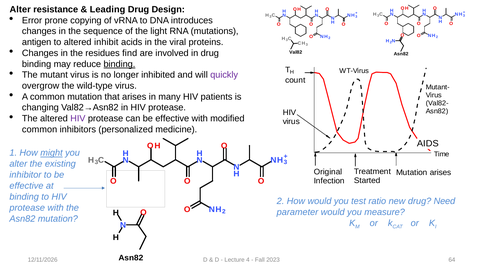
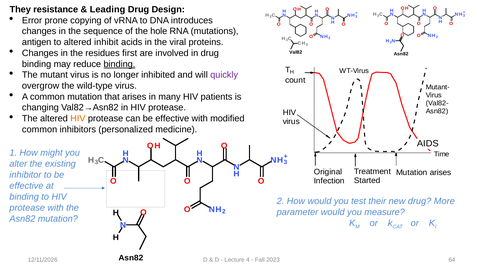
Alter at (20, 9): Alter -> They
light: light -> hole
find: find -> first
HIV at (78, 118) colour: purple -> orange
might underline: present -> none
ratio: ratio -> their
Need: Need -> More
